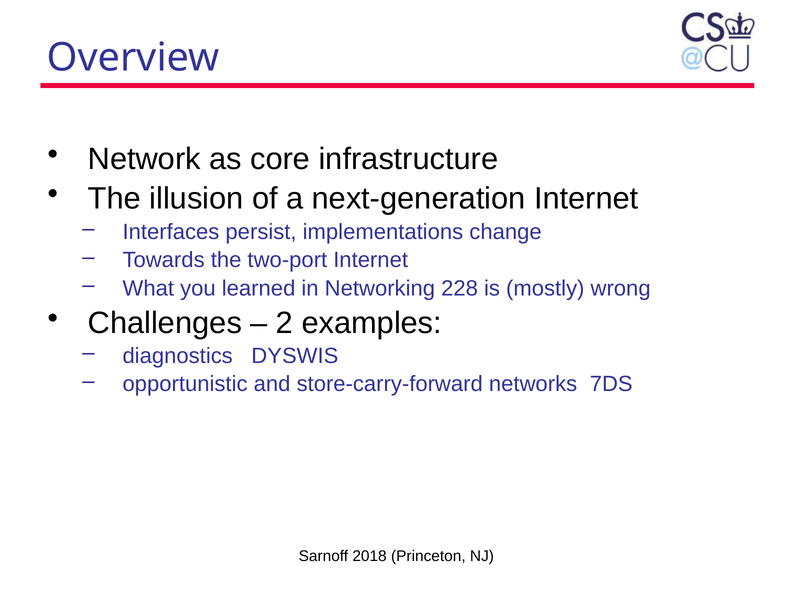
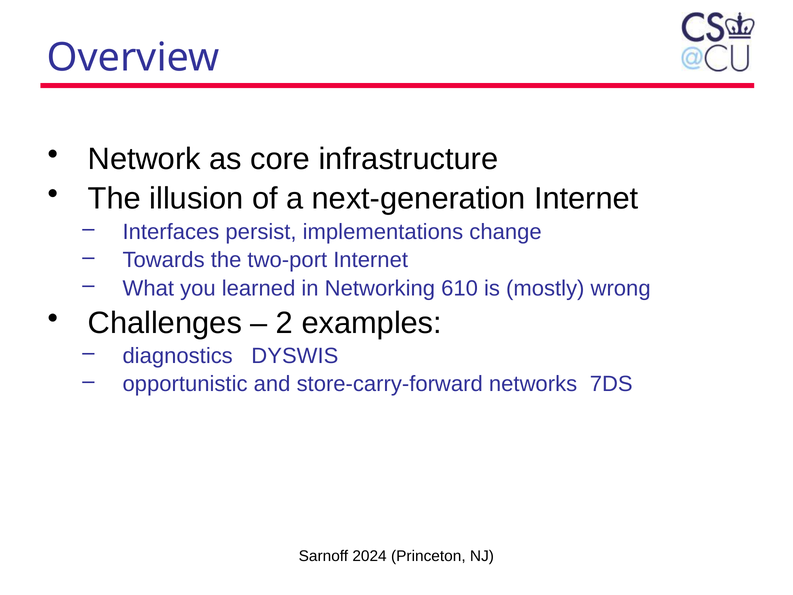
228: 228 -> 610
2018: 2018 -> 2024
